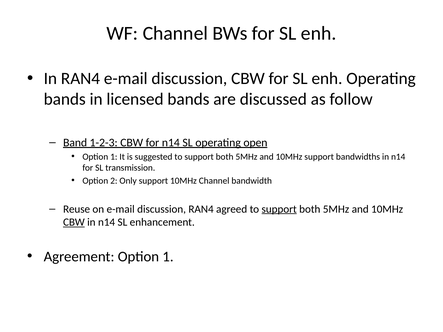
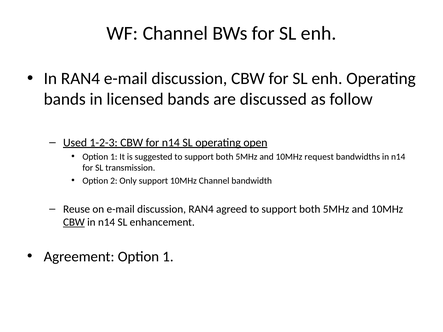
Band: Band -> Used
10MHz support: support -> request
support at (279, 209) underline: present -> none
